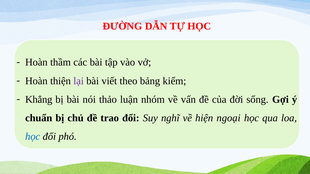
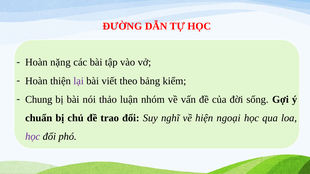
thầm: thầm -> nặng
Khẳng: Khẳng -> Chung
học at (33, 137) colour: blue -> purple
